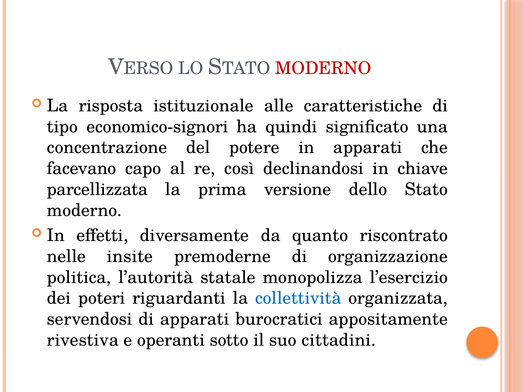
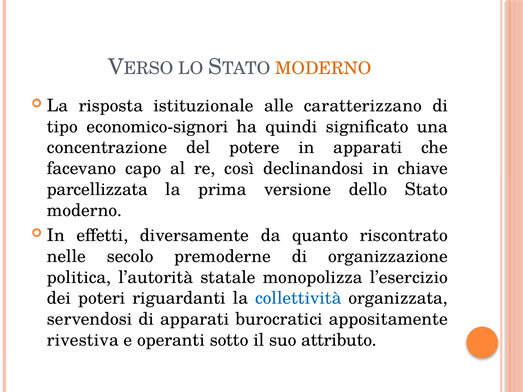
MODERNO at (323, 68) colour: red -> orange
caratteristiche: caratteristiche -> caratterizzano
insite: insite -> secolo
cittadini: cittadini -> attributo
